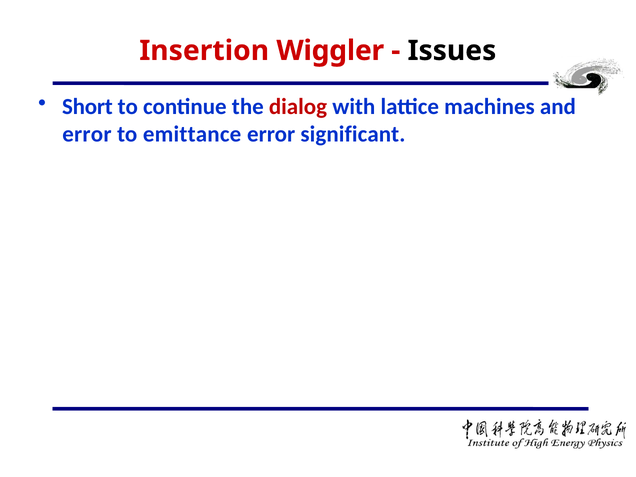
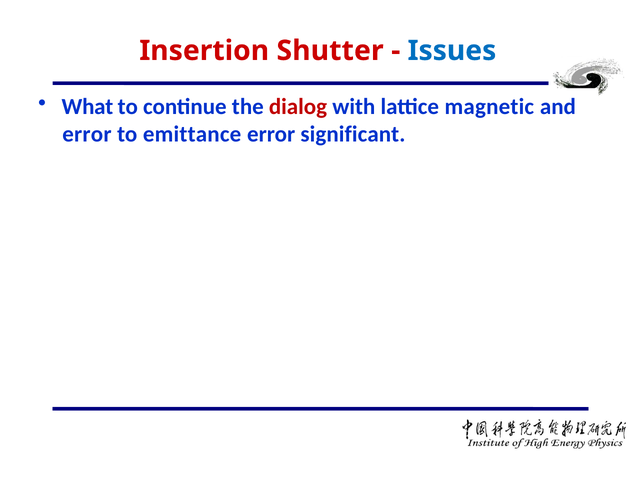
Wiggler: Wiggler -> Shutter
Issues colour: black -> blue
Short: Short -> What
machines: machines -> magnetic
